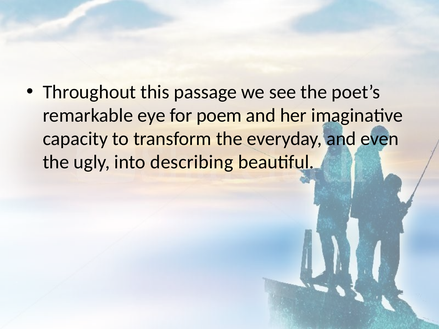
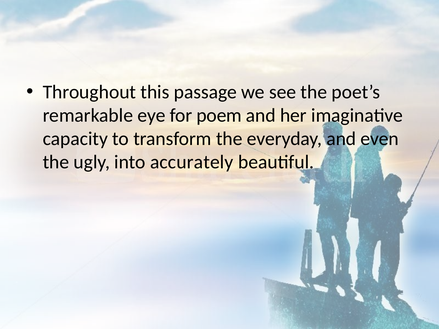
describing: describing -> accurately
